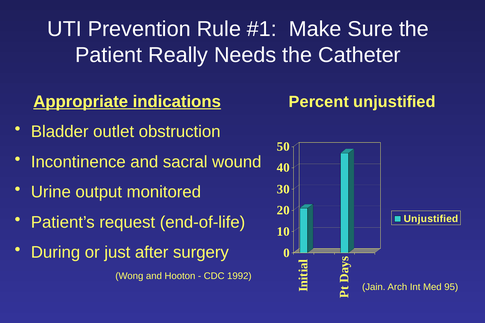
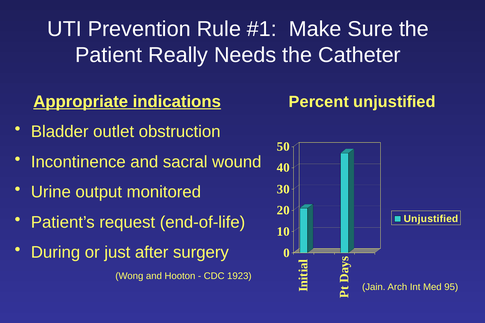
1992: 1992 -> 1923
